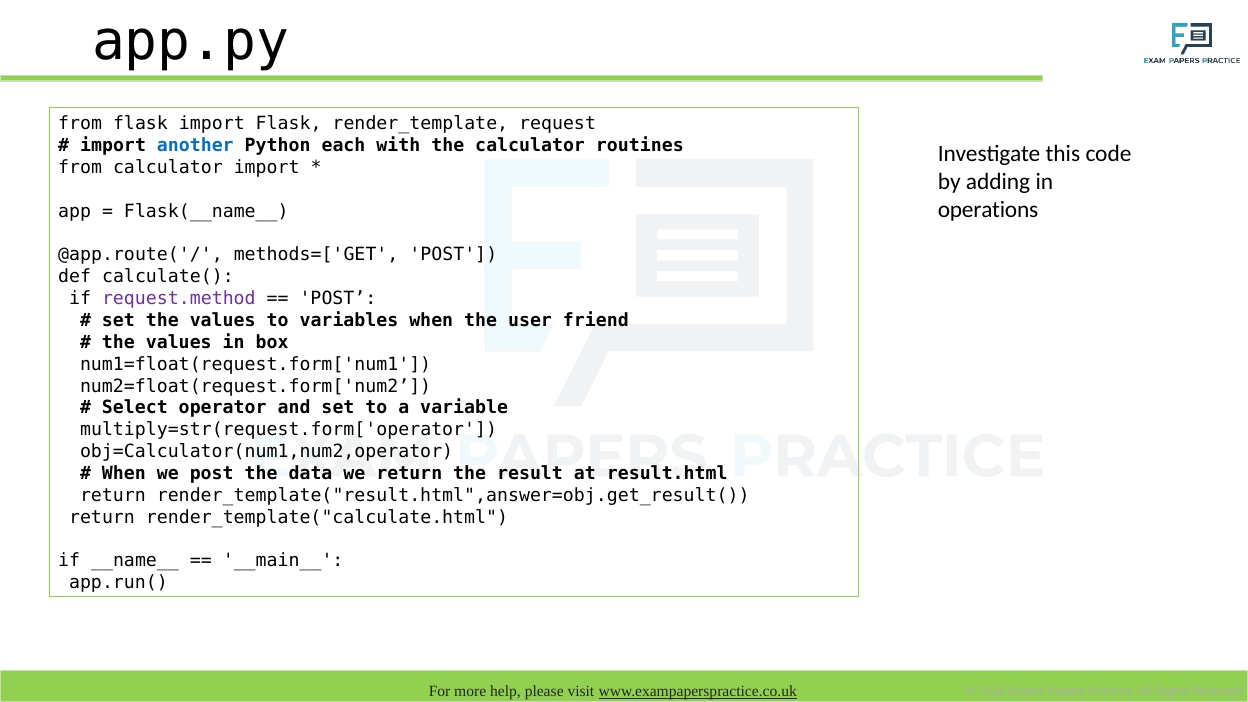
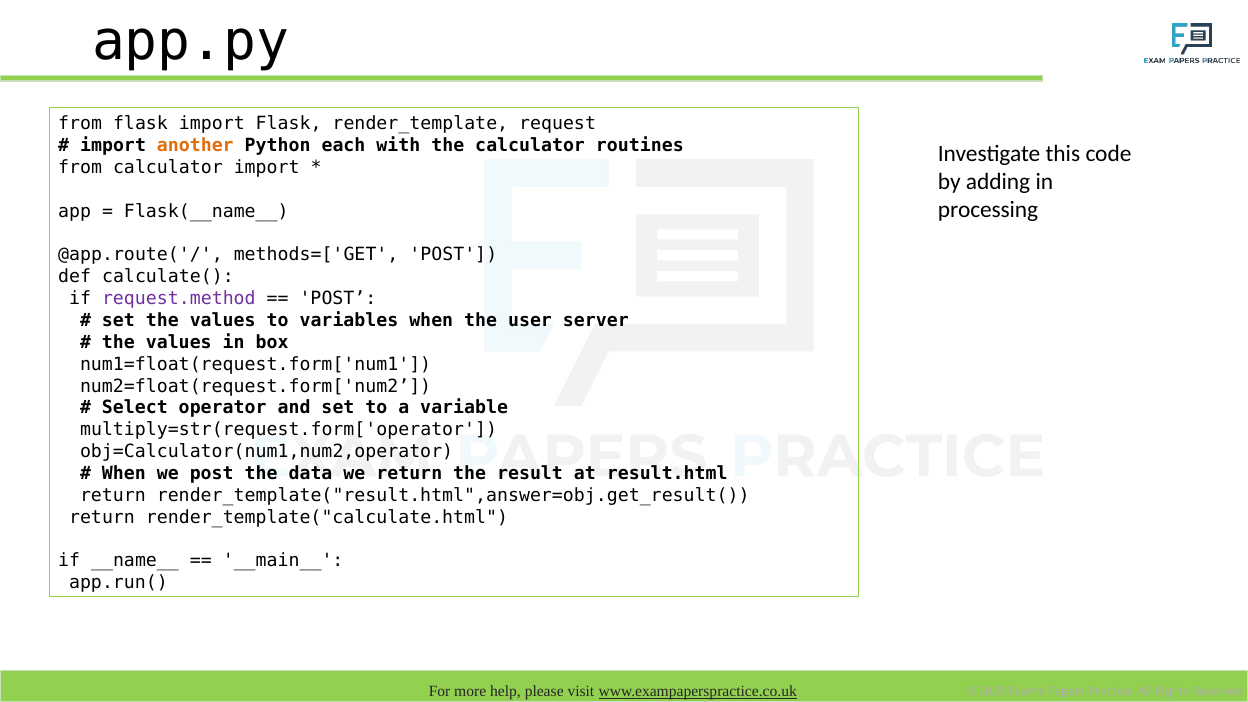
another colour: blue -> orange
operations: operations -> processing
friend: friend -> server
